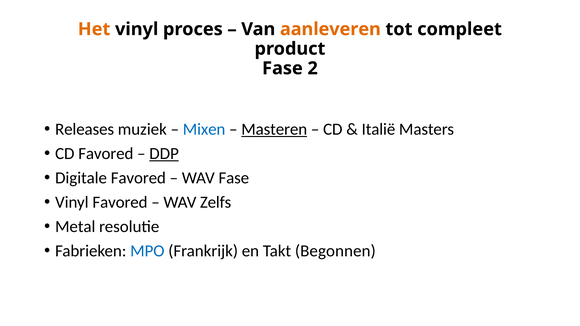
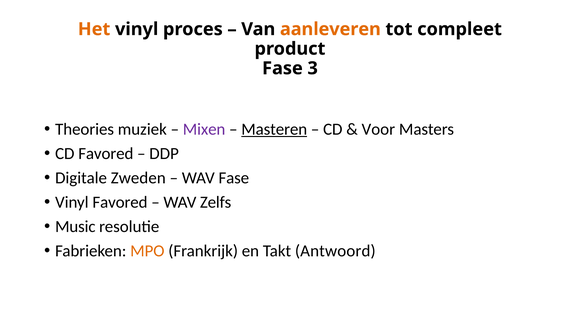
2: 2 -> 3
Releases: Releases -> Theories
Mixen colour: blue -> purple
Italië: Italië -> Voor
DDP underline: present -> none
Digitale Favored: Favored -> Zweden
Metal: Metal -> Music
MPO colour: blue -> orange
Begonnen: Begonnen -> Antwoord
